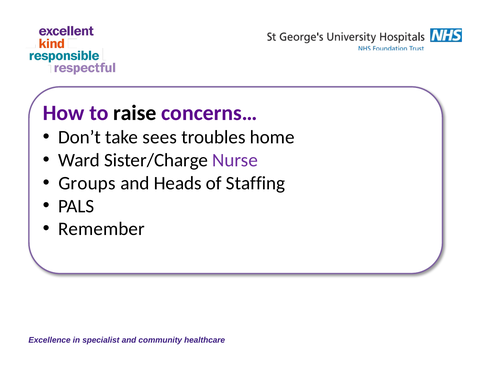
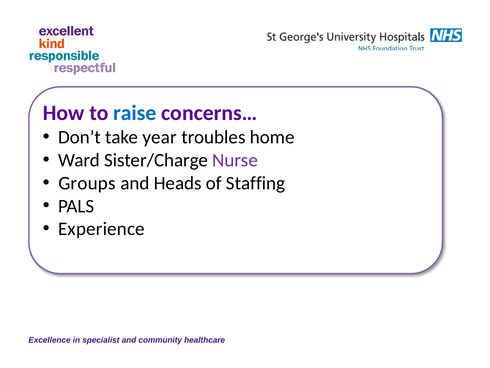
raise colour: black -> blue
sees: sees -> year
Remember: Remember -> Experience
